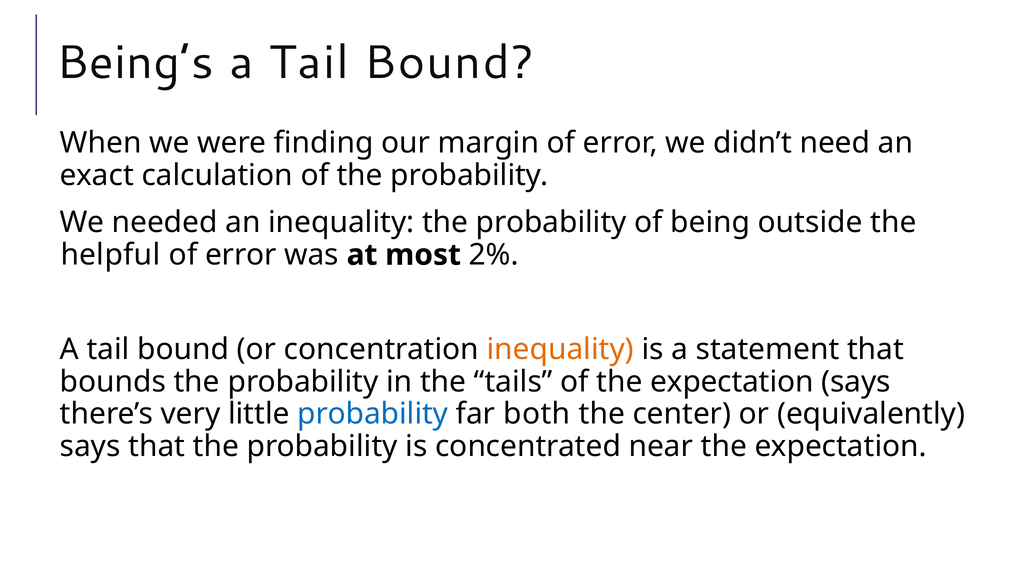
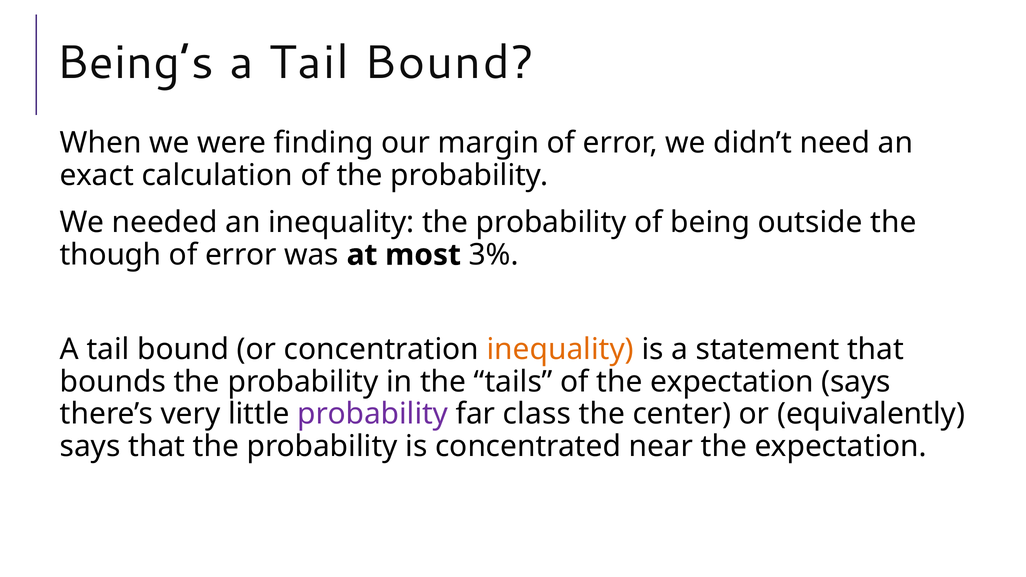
helpful: helpful -> though
2%: 2% -> 3%
probability at (373, 414) colour: blue -> purple
both: both -> class
